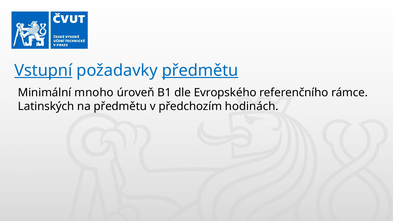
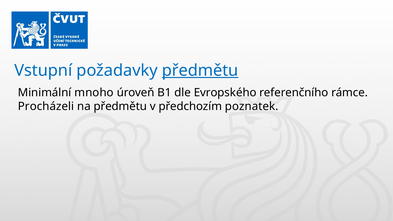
Vstupní underline: present -> none
Latinských: Latinských -> Procházeli
hodinách: hodinách -> poznatek
